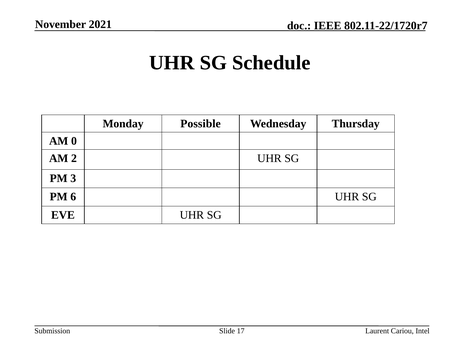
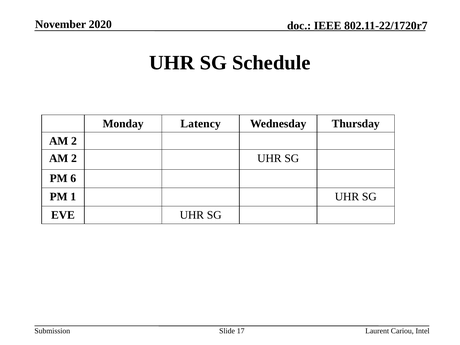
2021: 2021 -> 2020
Possible: Possible -> Latency
0 at (74, 141): 0 -> 2
3: 3 -> 6
6: 6 -> 1
